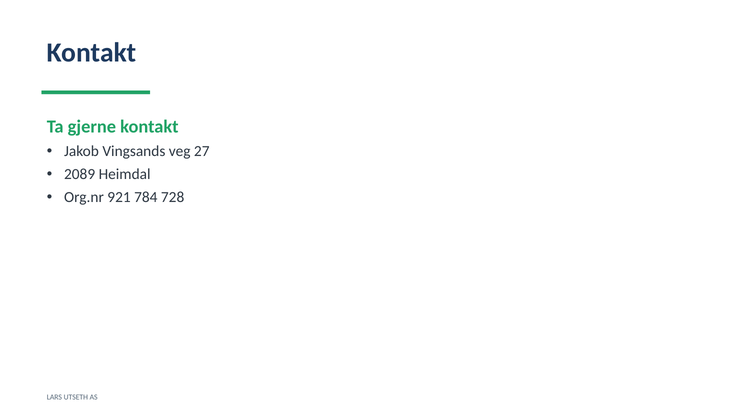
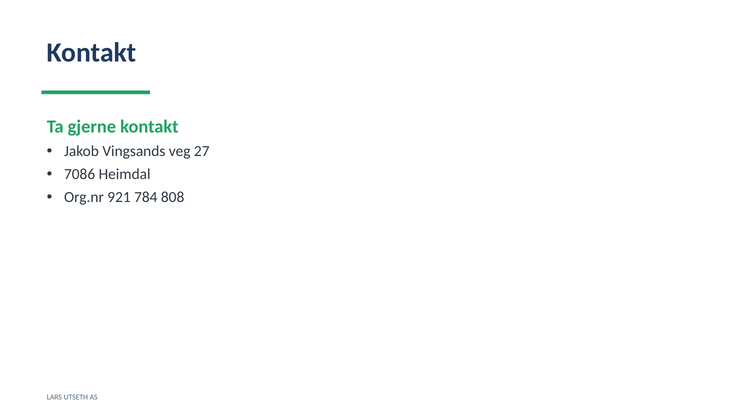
2089: 2089 -> 7086
728: 728 -> 808
